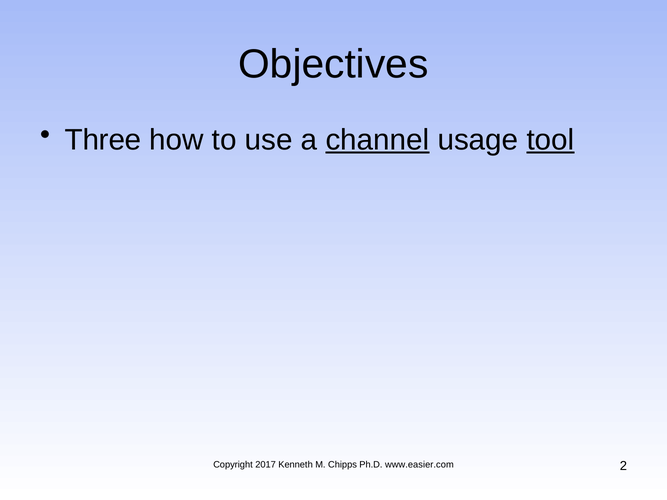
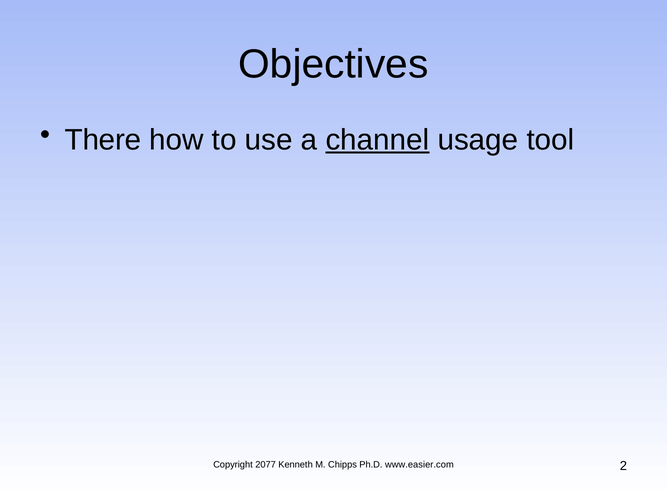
Three: Three -> There
tool underline: present -> none
2017: 2017 -> 2077
